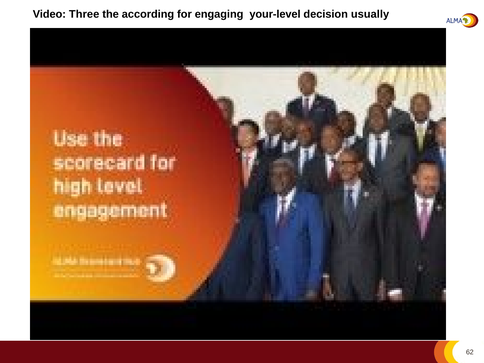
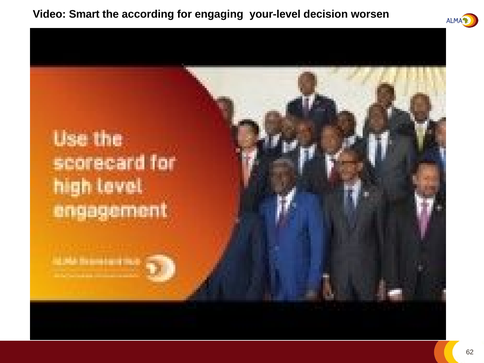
Three: Three -> Smart
usually: usually -> worsen
